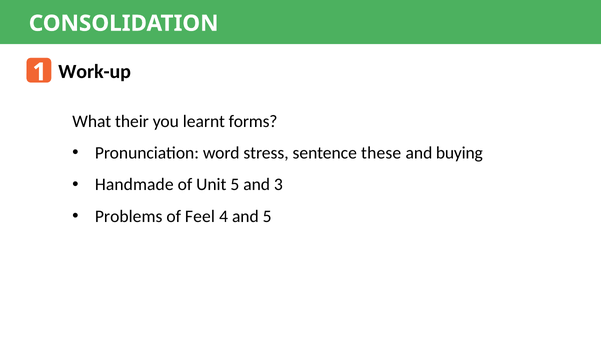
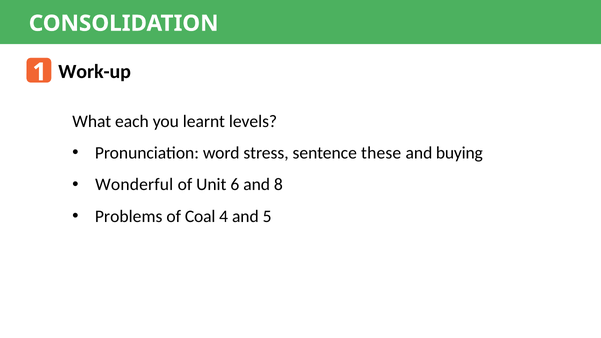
their: their -> each
forms: forms -> levels
Handmade: Handmade -> Wonderful
Unit 5: 5 -> 6
3: 3 -> 8
Feel: Feel -> Coal
